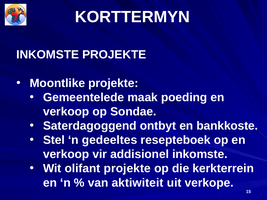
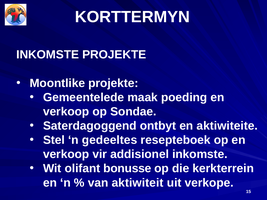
bankkoste: bankkoste -> aktiwiteite
olifant projekte: projekte -> bonusse
